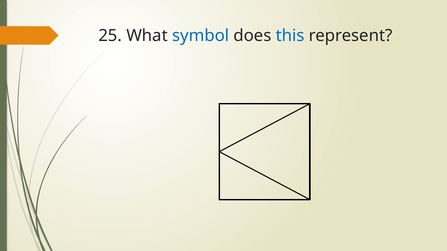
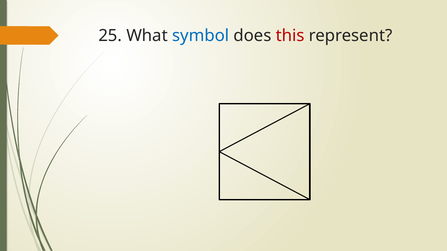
this colour: blue -> red
